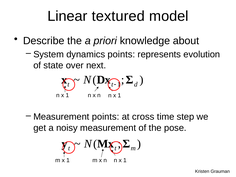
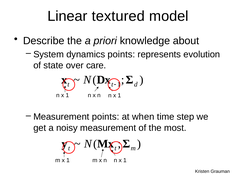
next: next -> care
cross: cross -> when
pose: pose -> most
